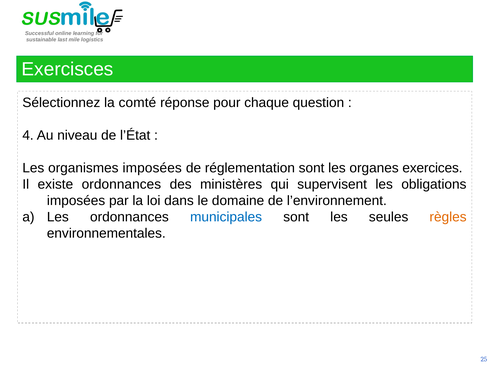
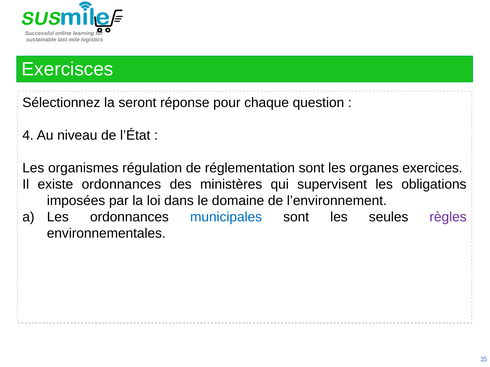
comté: comté -> seront
organismes imposées: imposées -> régulation
règles colour: orange -> purple
